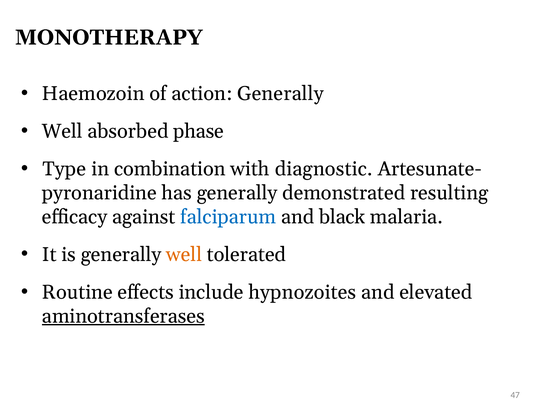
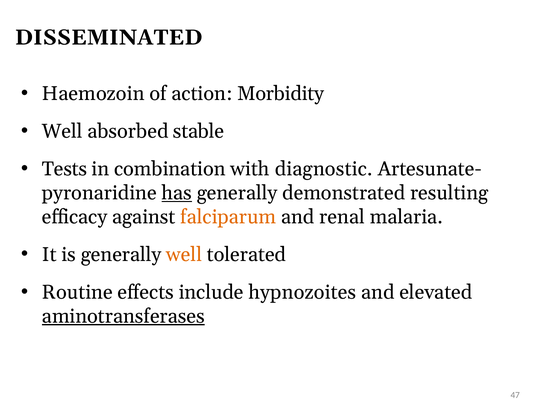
MONOTHERAPY: MONOTHERAPY -> DISSEMINATED
action Generally: Generally -> Morbidity
phase: phase -> stable
Type: Type -> Tests
has underline: none -> present
falciparum colour: blue -> orange
black: black -> renal
